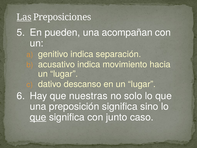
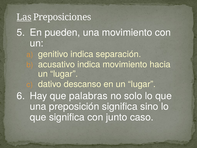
una acompañan: acompañan -> movimiento
nuestras: nuestras -> palabras
que at (38, 117) underline: present -> none
